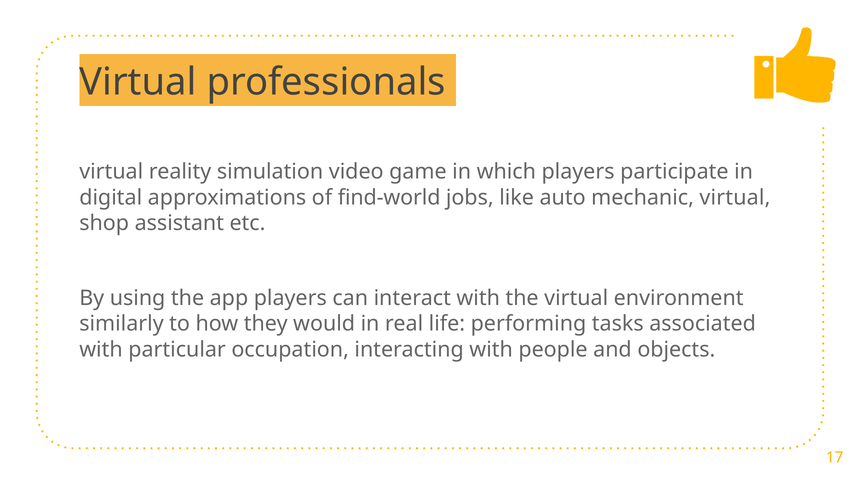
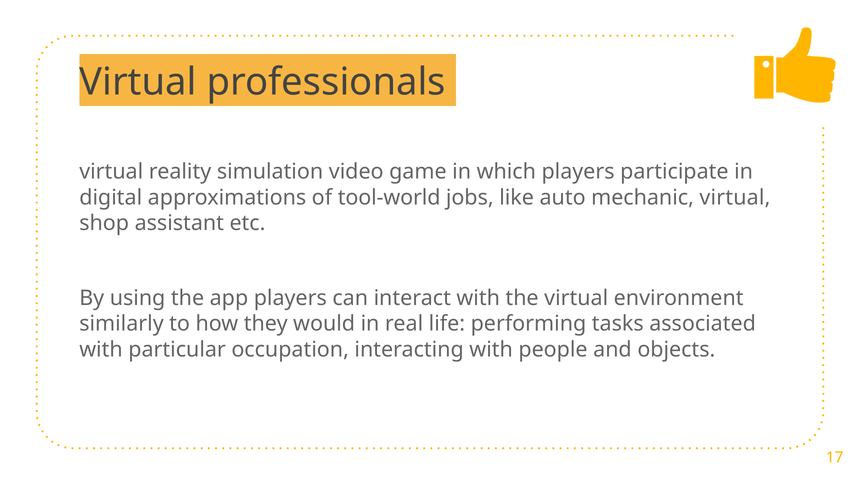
find-world: find-world -> tool-world
